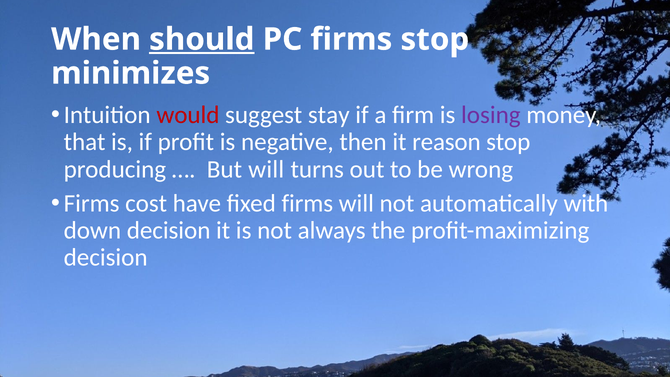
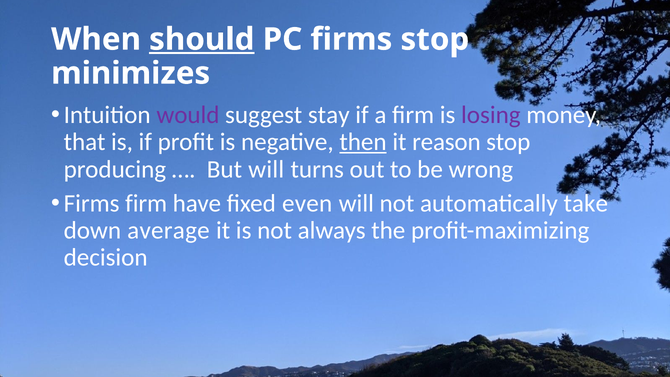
would colour: red -> purple
then underline: none -> present
Firms cost: cost -> firm
fixed firms: firms -> even
with: with -> take
down decision: decision -> average
